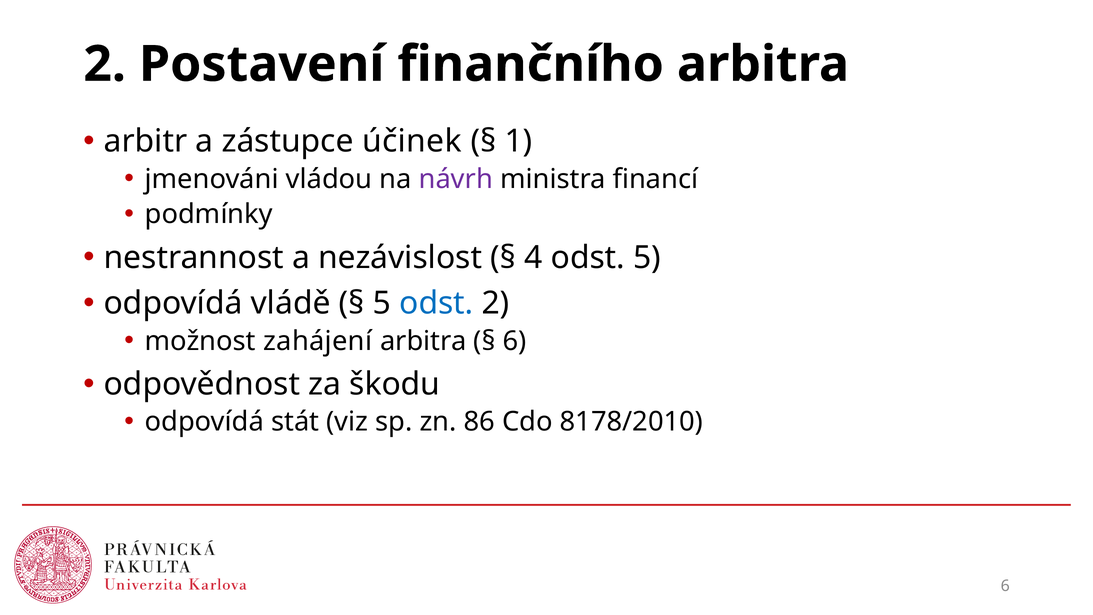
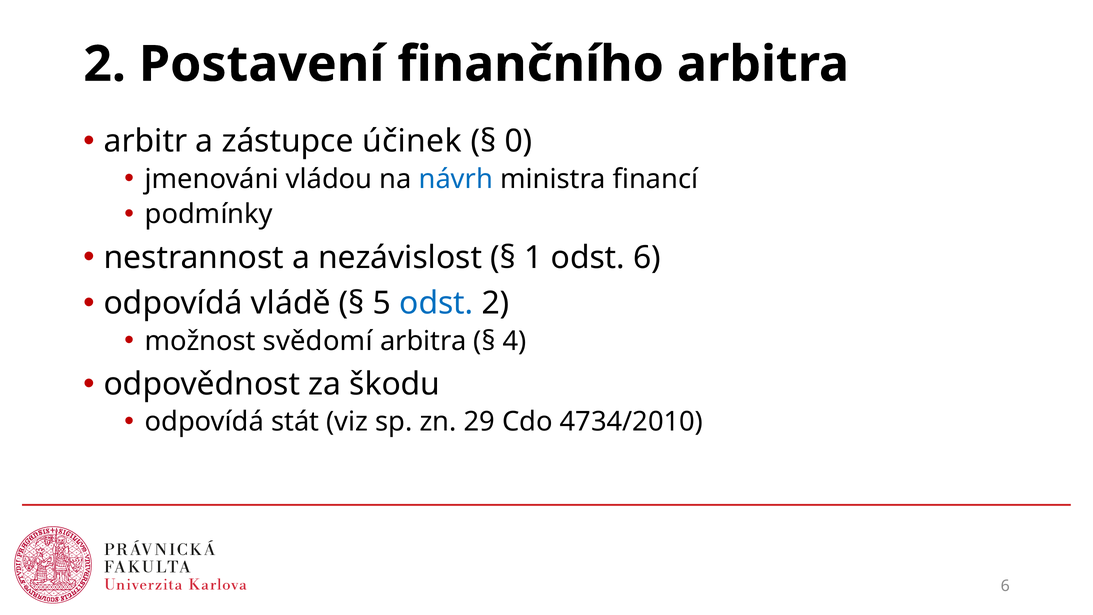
1: 1 -> 0
návrh colour: purple -> blue
4: 4 -> 1
odst 5: 5 -> 6
zahájení: zahájení -> svědomí
6 at (515, 341): 6 -> 4
86: 86 -> 29
8178/2010: 8178/2010 -> 4734/2010
